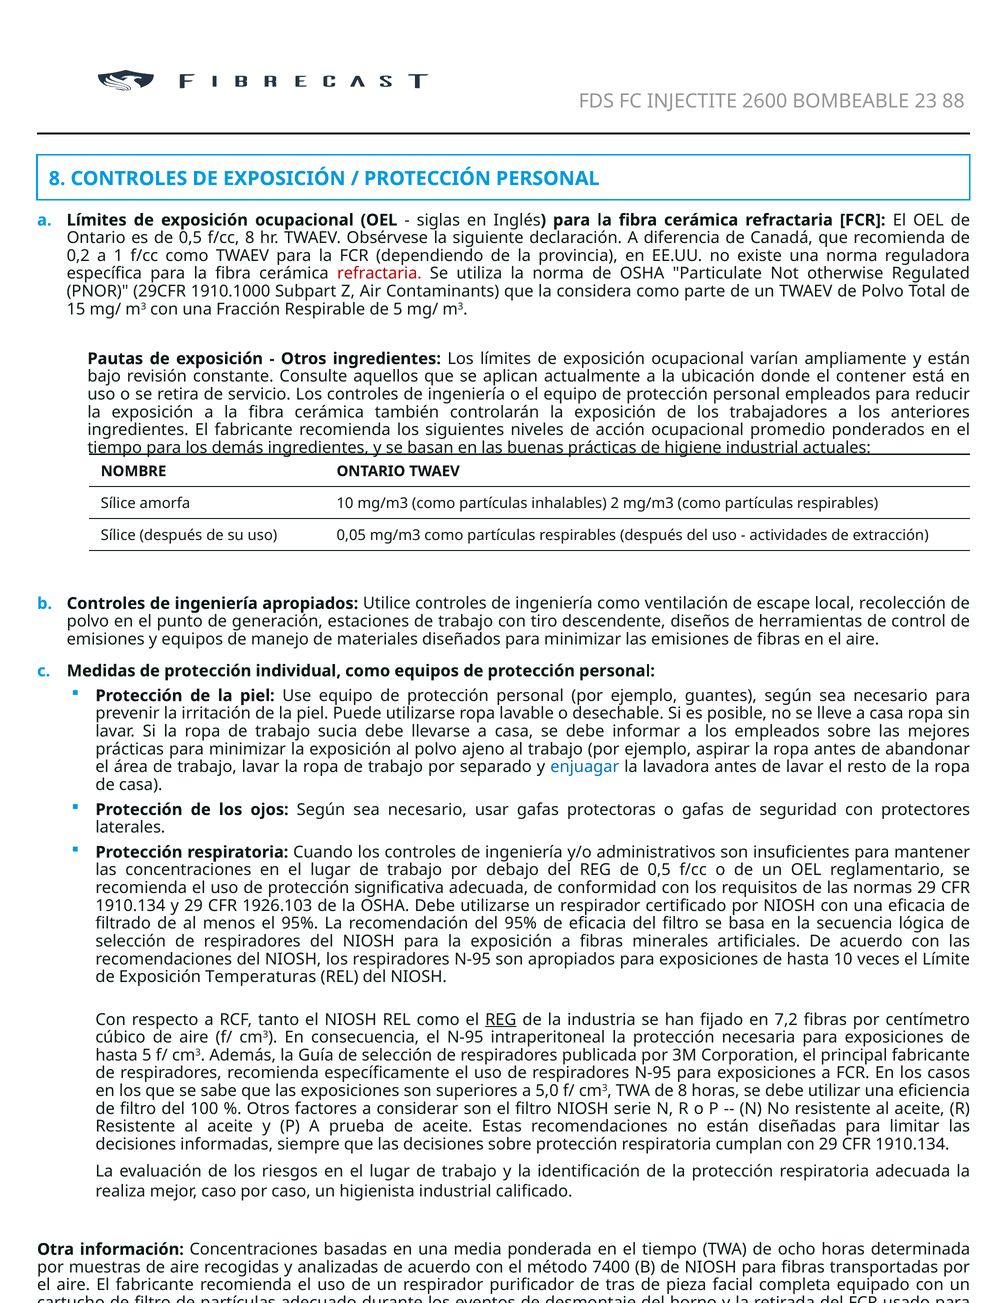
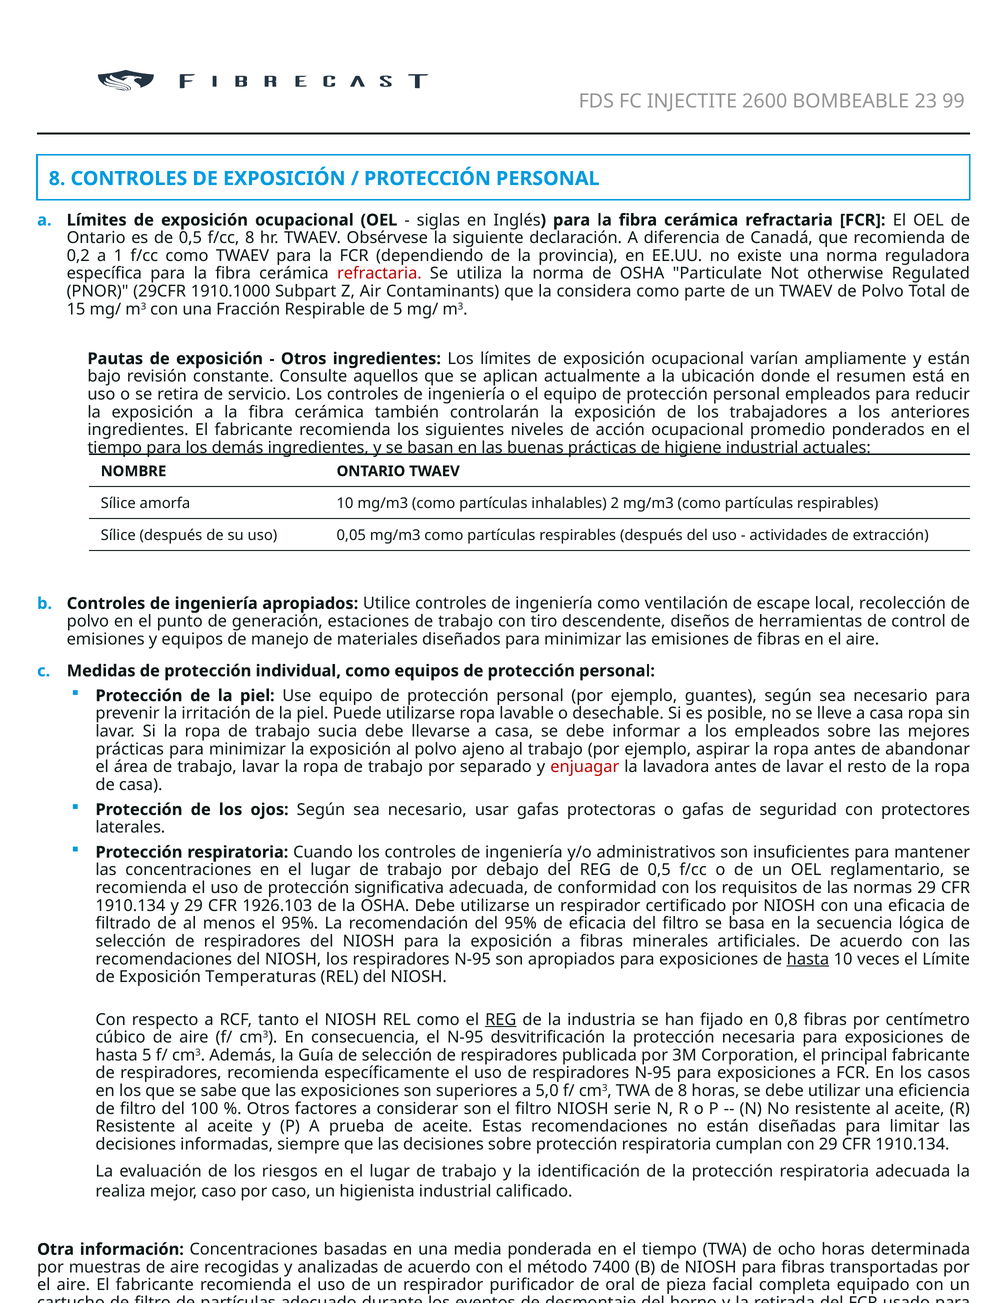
88: 88 -> 99
contener: contener -> resumen
enjuagar colour: blue -> red
hasta at (808, 959) underline: none -> present
7,2: 7,2 -> 0,8
intraperitoneal: intraperitoneal -> desvitrificación
tras: tras -> oral
